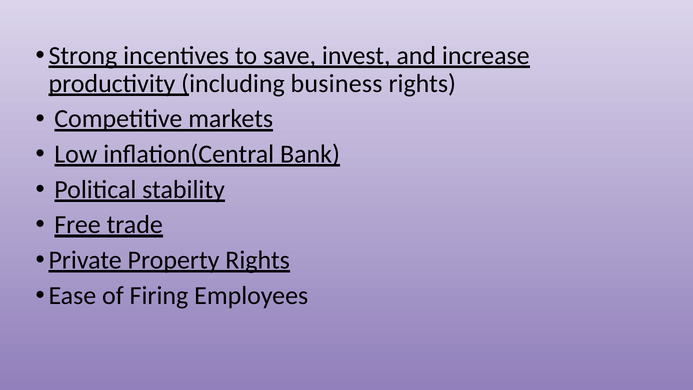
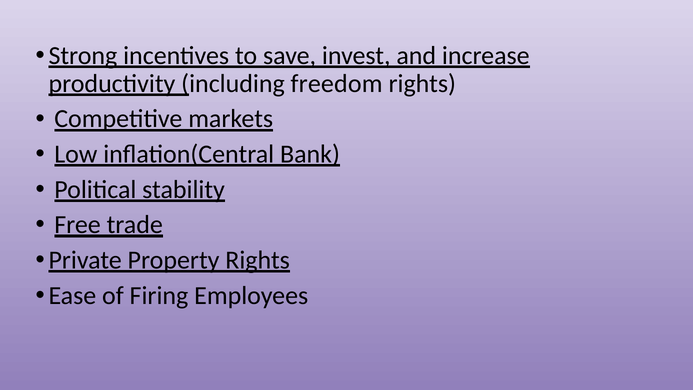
business: business -> freedom
